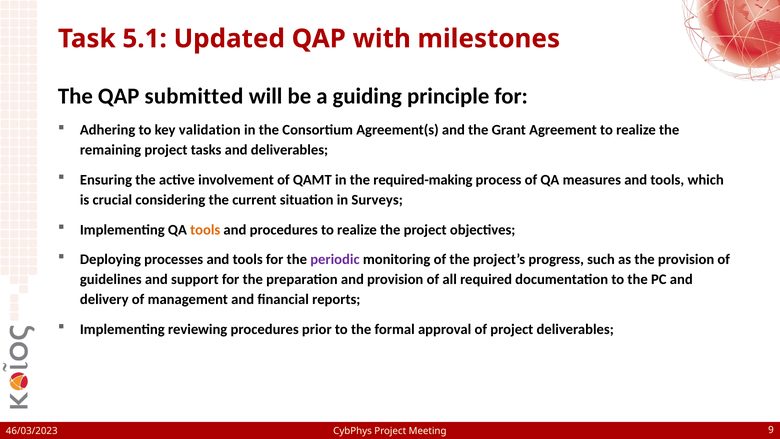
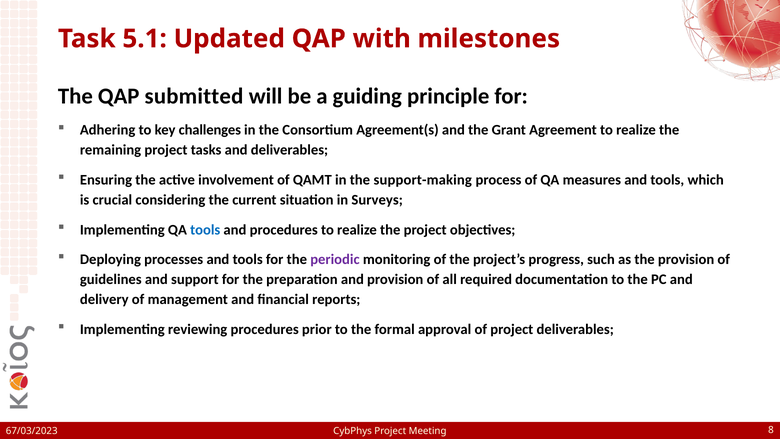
validation: validation -> challenges
required-making: required-making -> support-making
tools at (205, 230) colour: orange -> blue
46/03/2023: 46/03/2023 -> 67/03/2023
9: 9 -> 8
